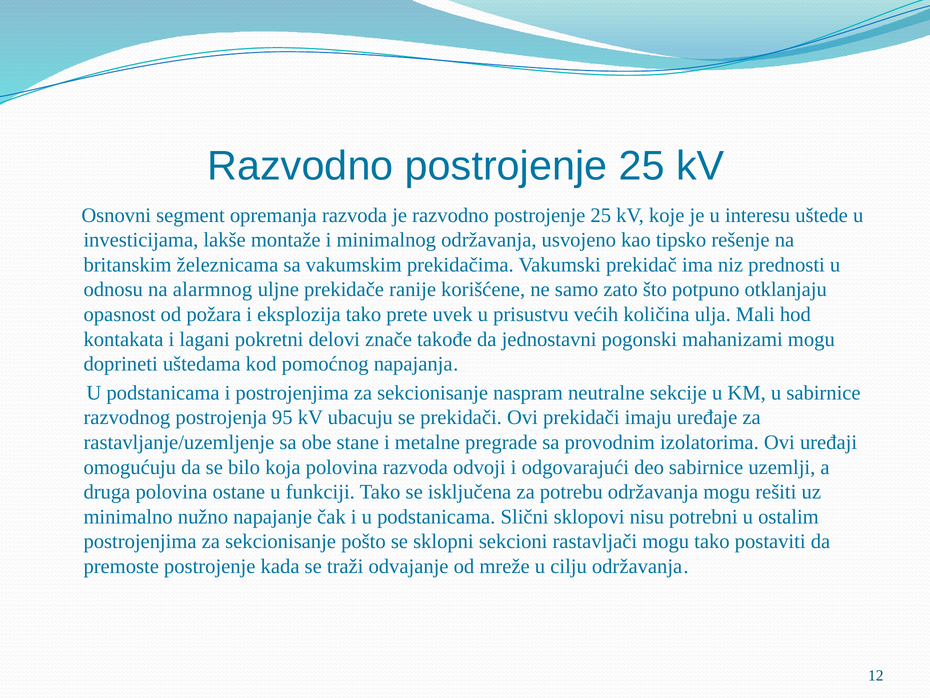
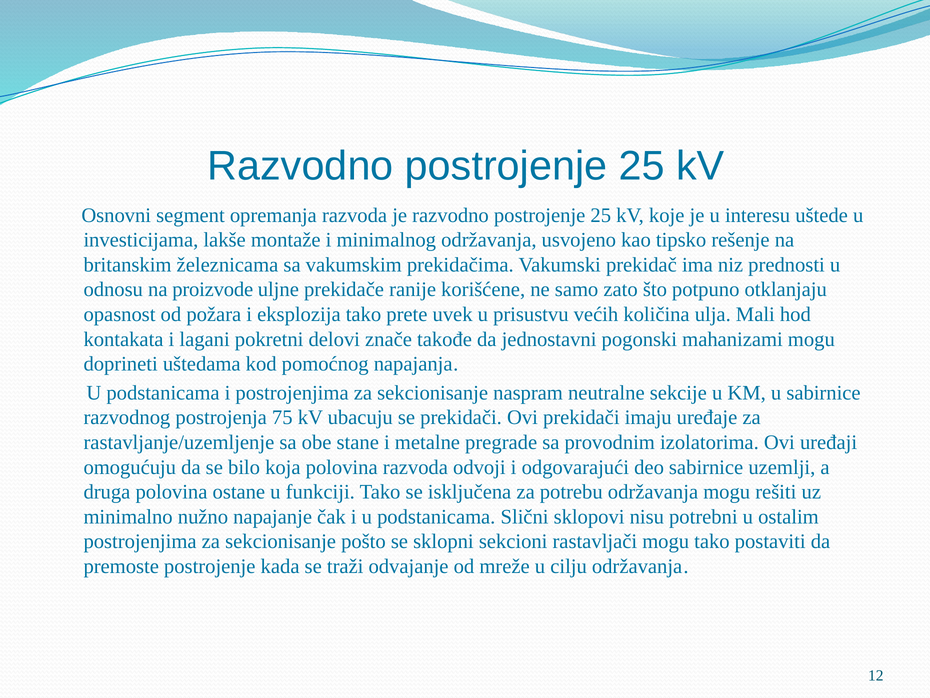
alarmnog: alarmnog -> proizvode
95: 95 -> 75
